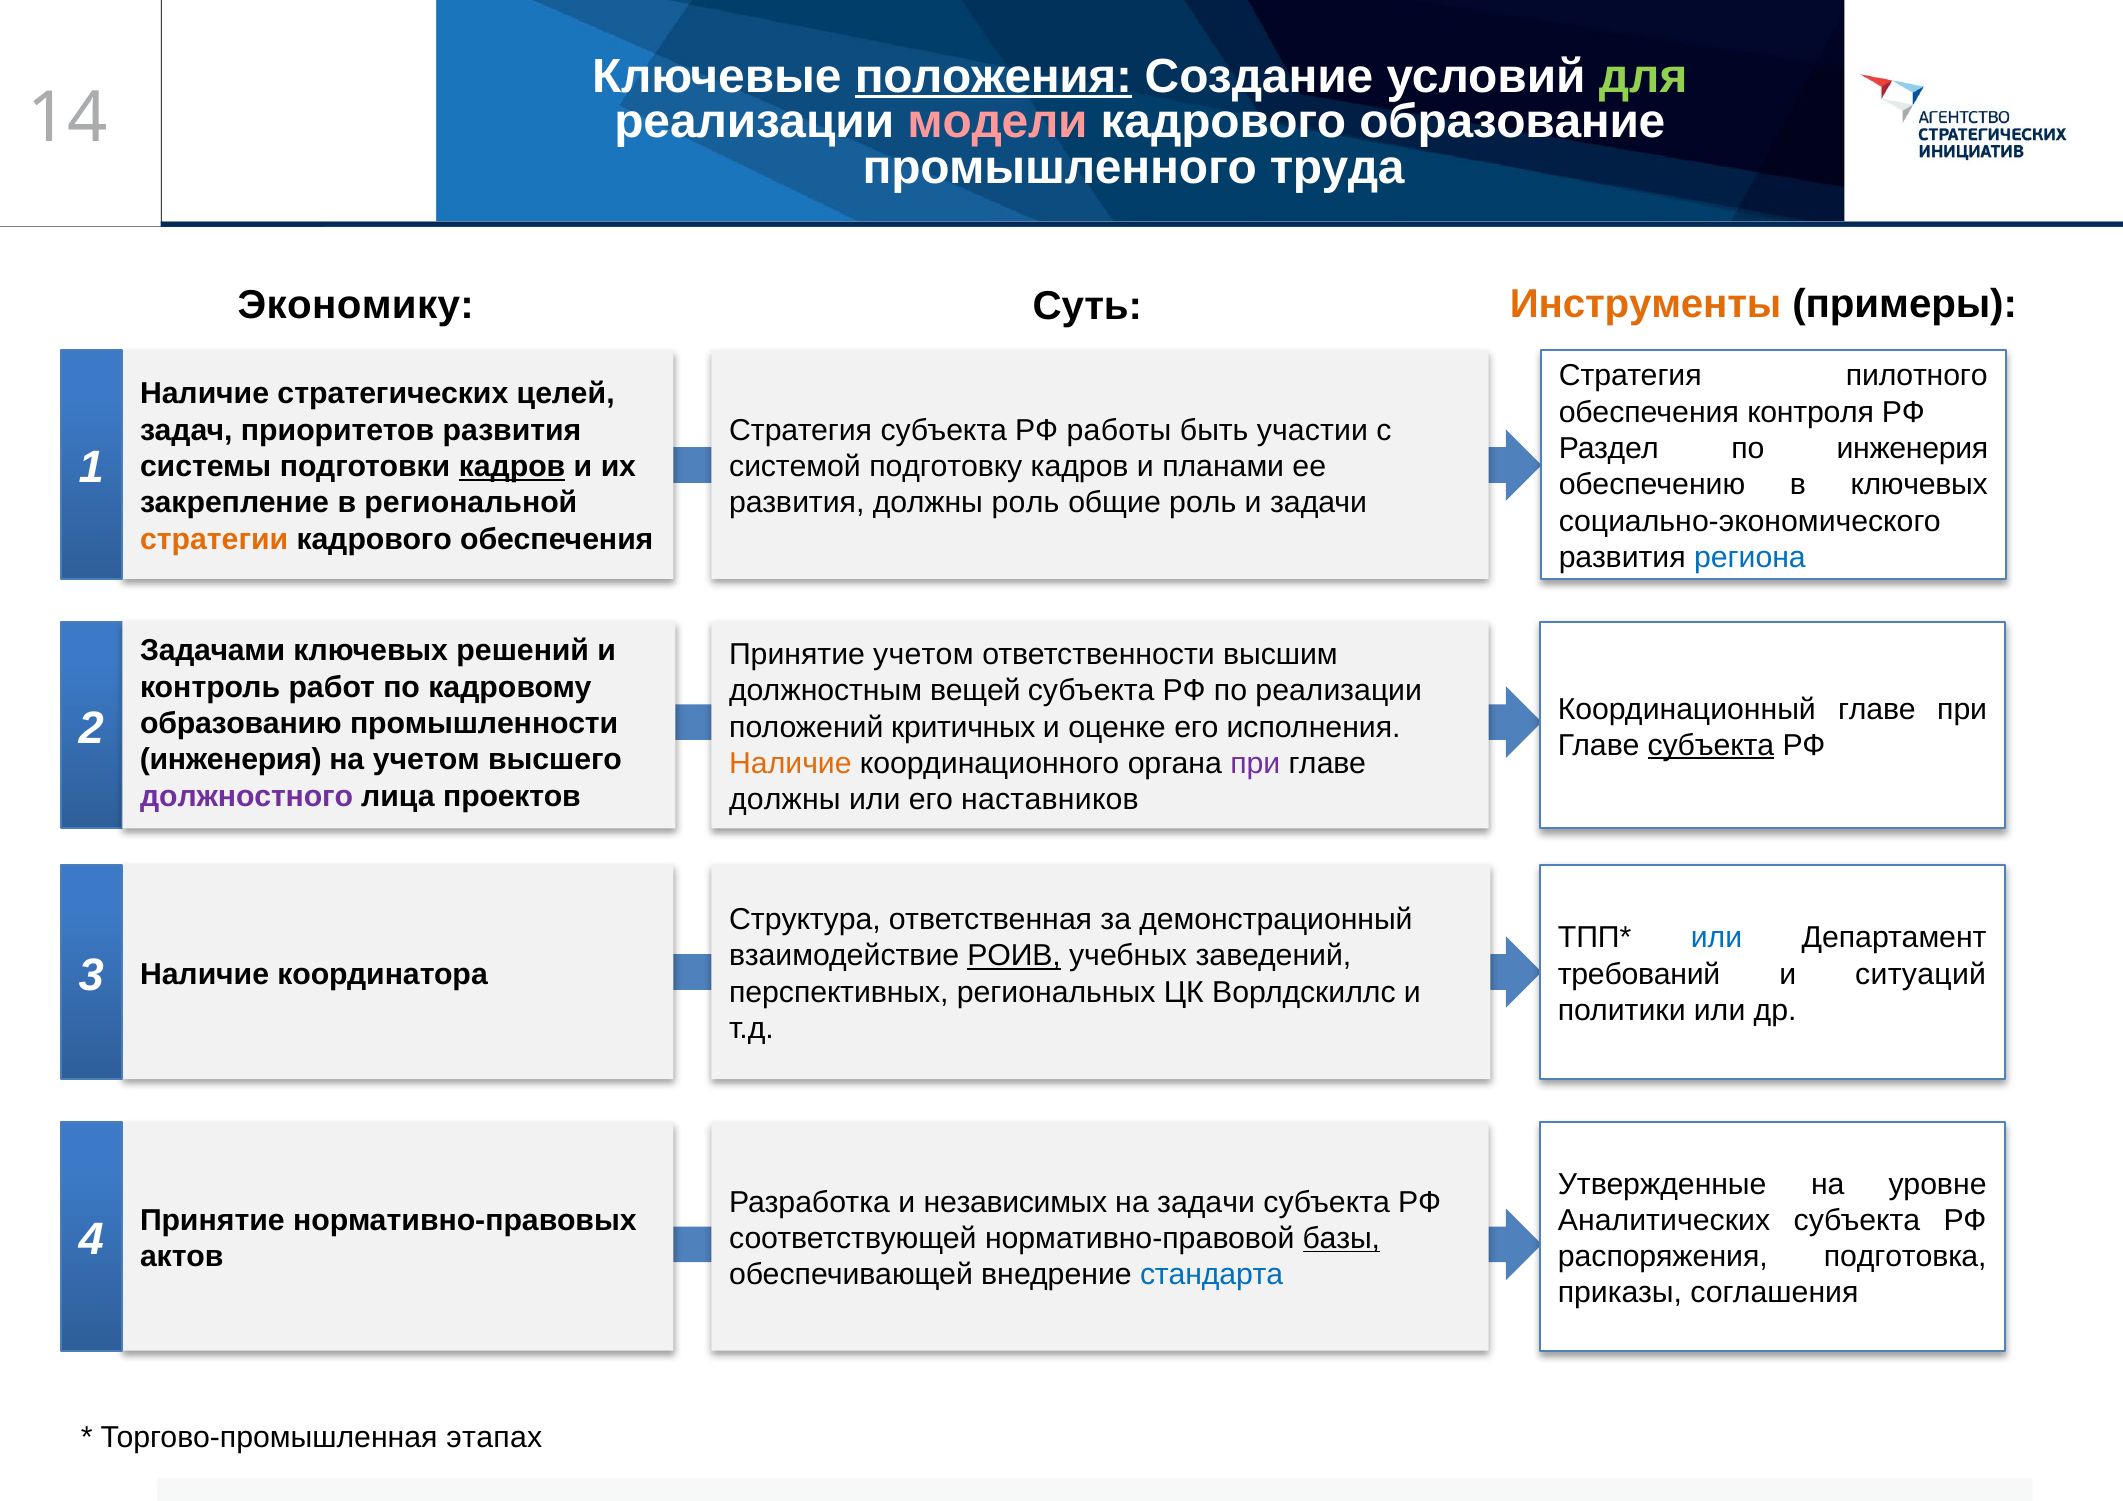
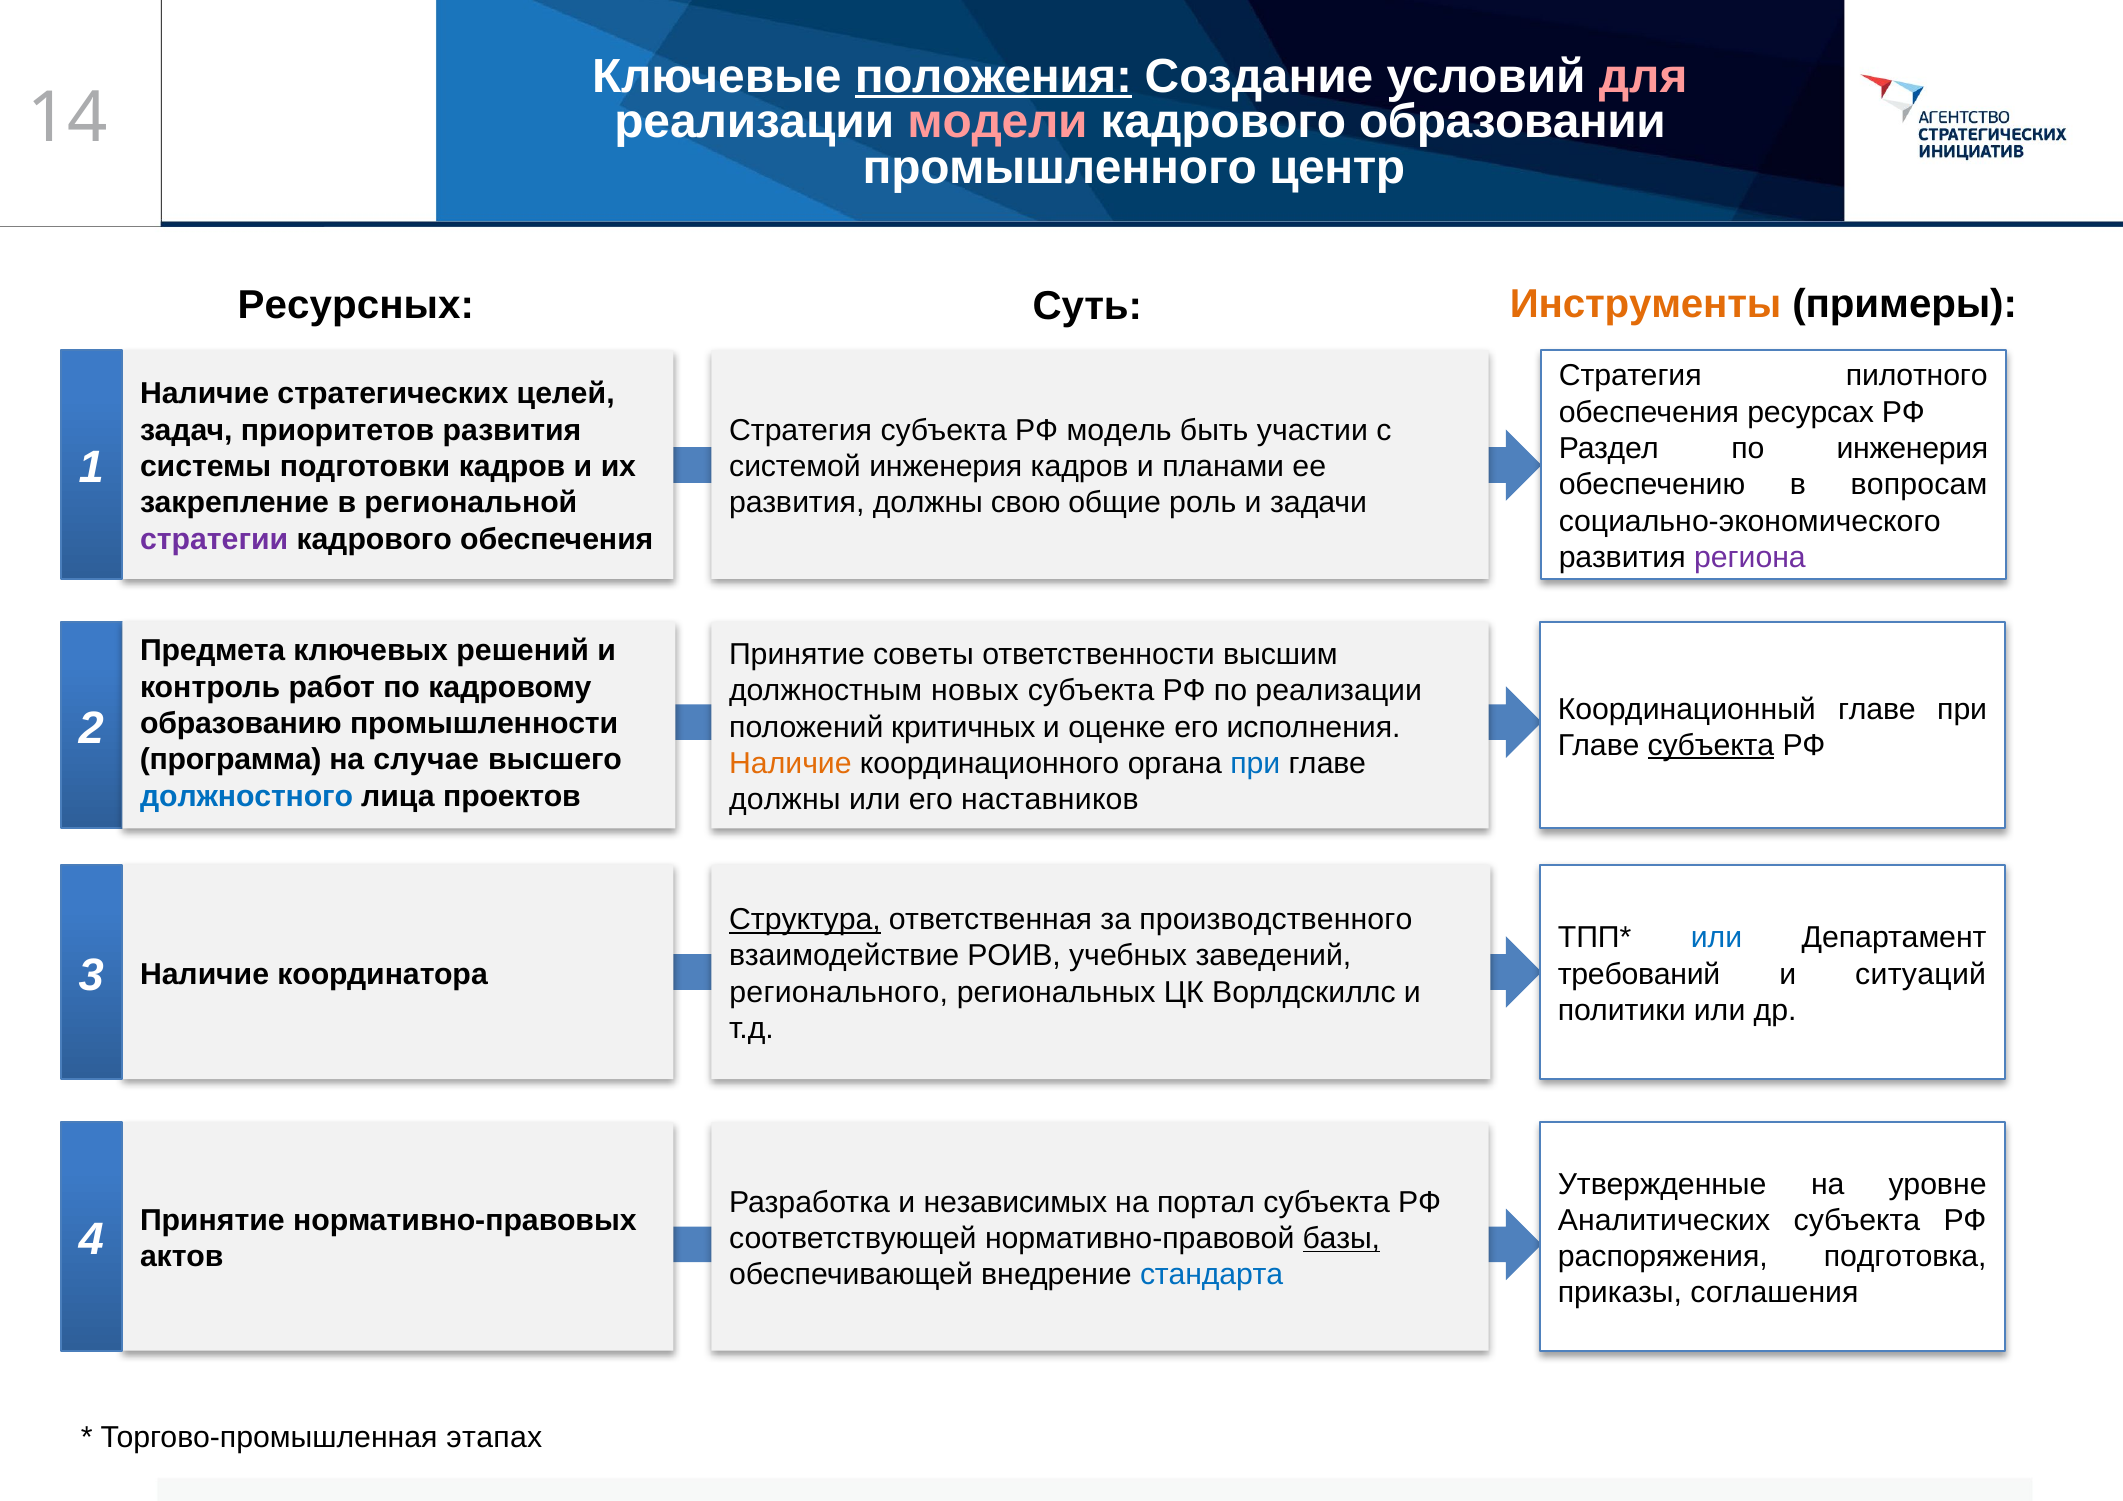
для colour: light green -> pink
образование: образование -> образовании
труда: труда -> центр
Экономику: Экономику -> Ресурсных
контроля: контроля -> ресурсах
работы: работы -> модель
кадров at (512, 467) underline: present -> none
системой подготовку: подготовку -> инженерия
в ключевых: ключевых -> вопросам
должны роль: роль -> свою
стратегии colour: orange -> purple
региона colour: blue -> purple
Задачами: Задачами -> Предмета
Принятие учетом: учетом -> советы
вещей: вещей -> новых
инженерия at (231, 760): инженерия -> программа
на учетом: учетом -> случае
при at (1255, 764) colour: purple -> blue
должностного colour: purple -> blue
Структура underline: none -> present
демонстрационный: демонстрационный -> производственного
РОИВ underline: present -> none
перспективных: перспективных -> регионального
на задачи: задачи -> портал
